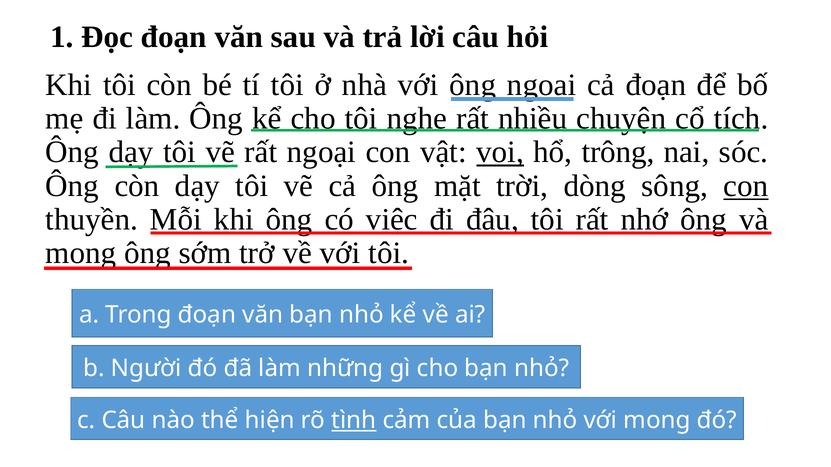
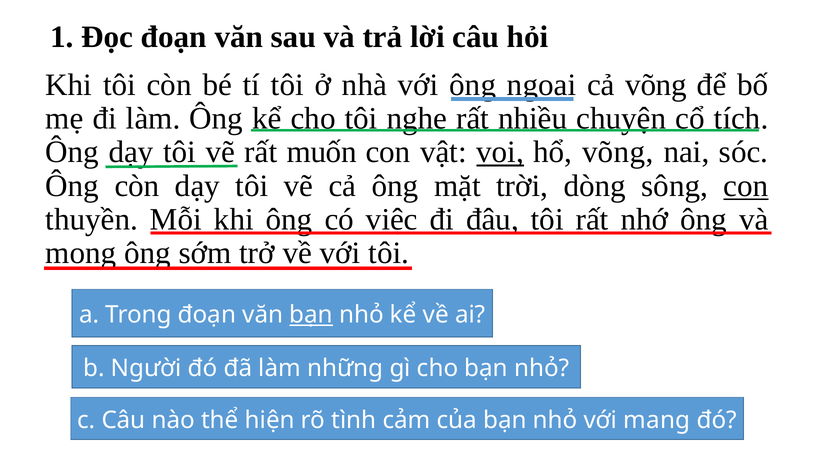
cả đoạn: đoạn -> võng
rất ngoại: ngoại -> muốn
hổ trông: trông -> võng
bạn at (311, 315) underline: none -> present
tình underline: present -> none
với mong: mong -> mang
